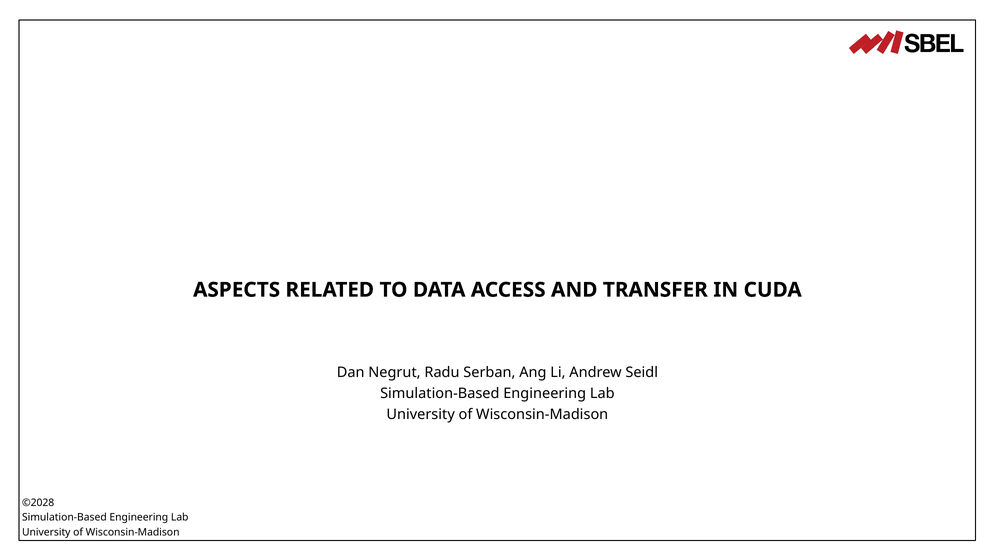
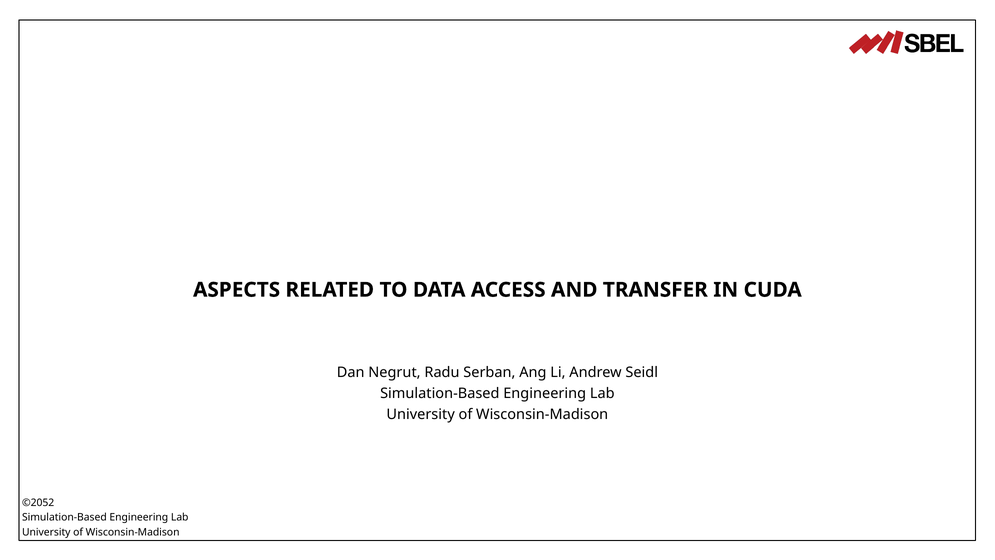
©2028: ©2028 -> ©2052
